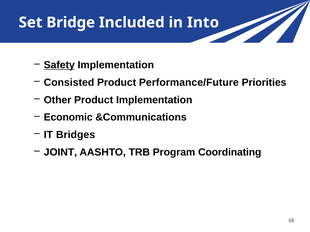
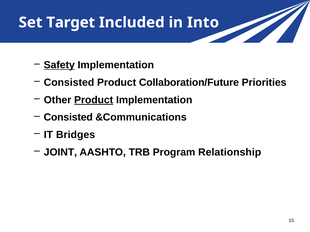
Bridge: Bridge -> Target
Performance/Future: Performance/Future -> Collaboration/Future
Product at (94, 100) underline: none -> present
Economic at (68, 118): Economic -> Consisted
Coordinating: Coordinating -> Relationship
